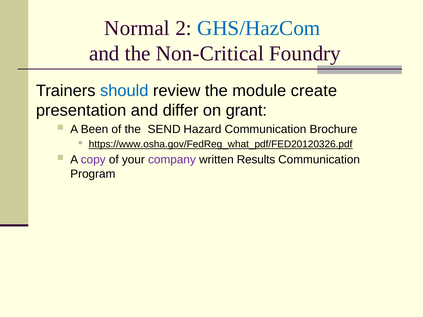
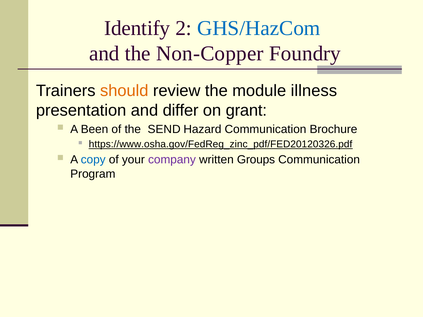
Normal: Normal -> Identify
Non-Critical: Non-Critical -> Non-Copper
should colour: blue -> orange
create: create -> illness
https://www.osha.gov/FedReg_what_pdf/FED20120326.pdf: https://www.osha.gov/FedReg_what_pdf/FED20120326.pdf -> https://www.osha.gov/FedReg_zinc_pdf/FED20120326.pdf
copy colour: purple -> blue
Results: Results -> Groups
